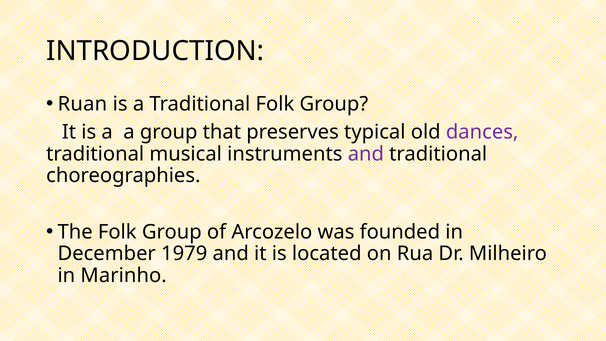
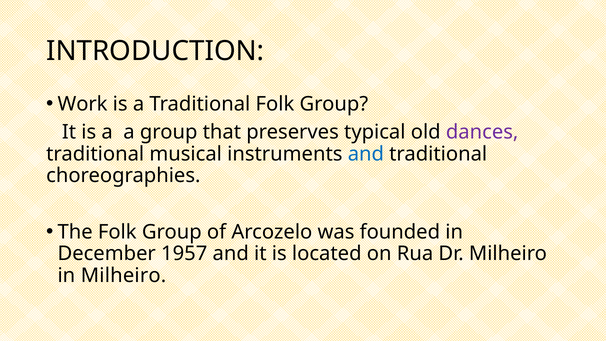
Ruan: Ruan -> Work
and at (366, 154) colour: purple -> blue
1979: 1979 -> 1957
in Marinho: Marinho -> Milheiro
